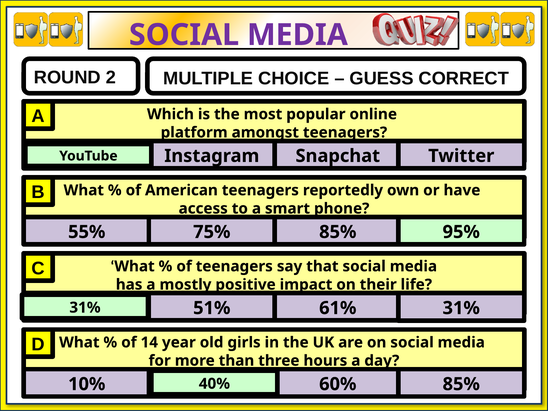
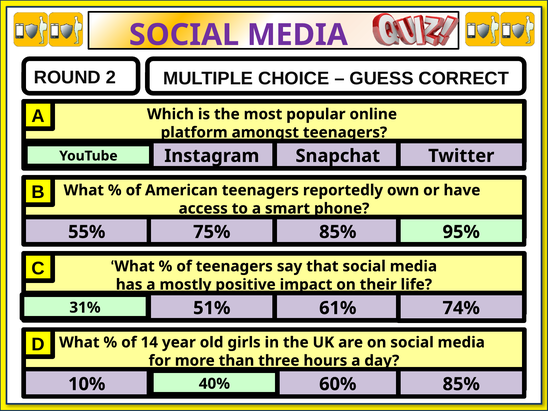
61% 31%: 31% -> 74%
